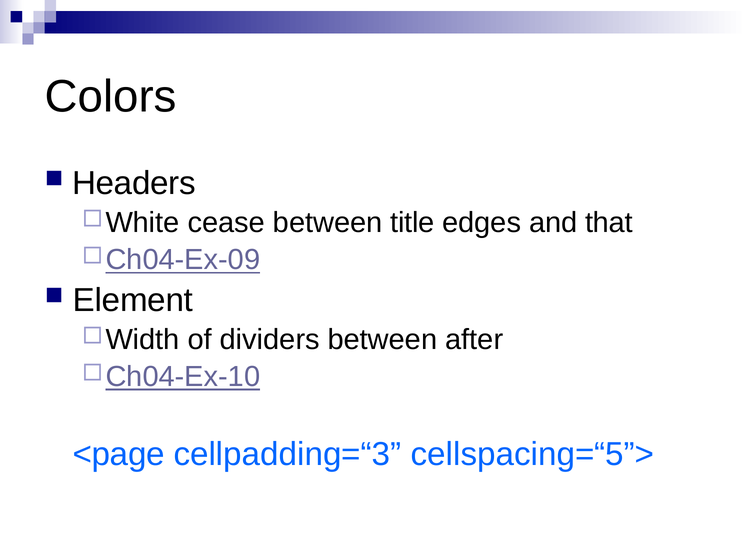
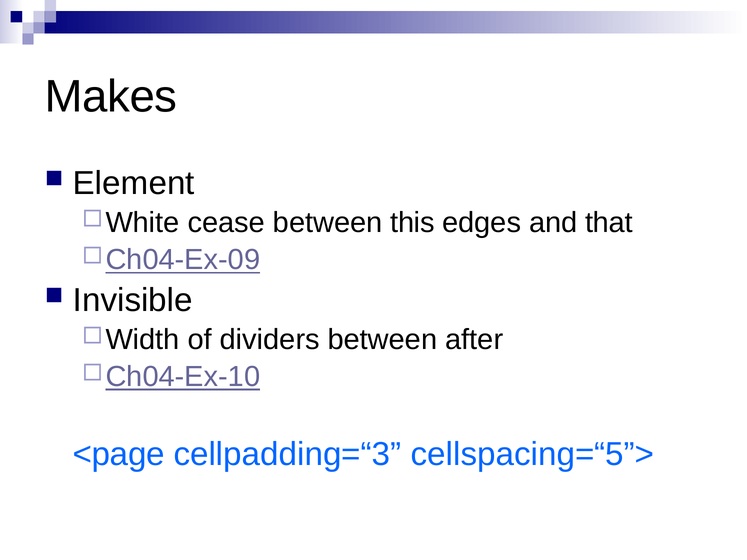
Colors: Colors -> Makes
Headers: Headers -> Element
title: title -> this
Element: Element -> Invisible
